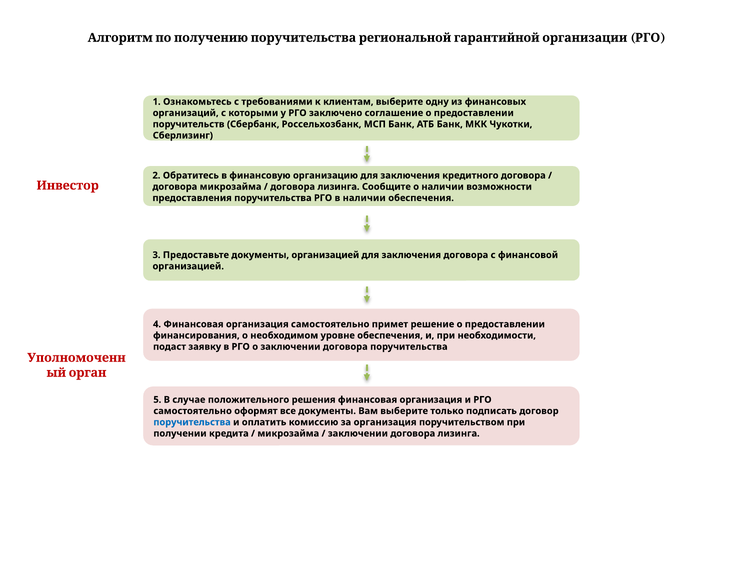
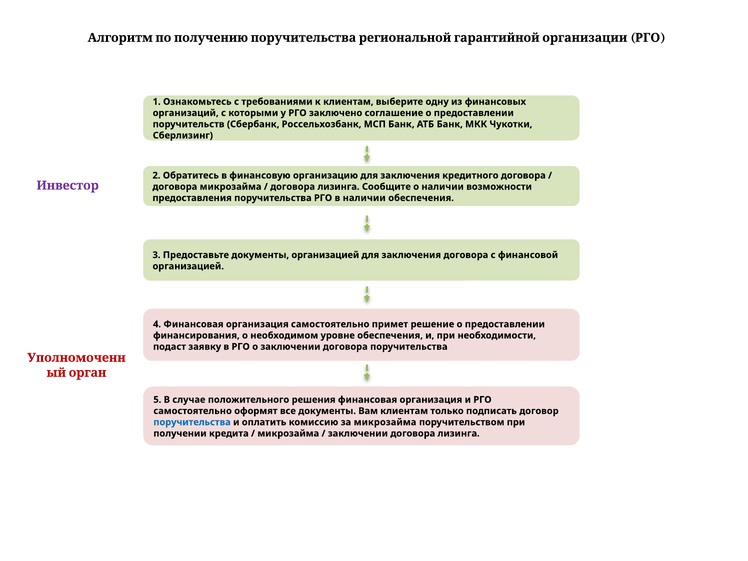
Инвестор colour: red -> purple
Вам выберите: выберите -> клиентам
за организация: организация -> микрозайма
